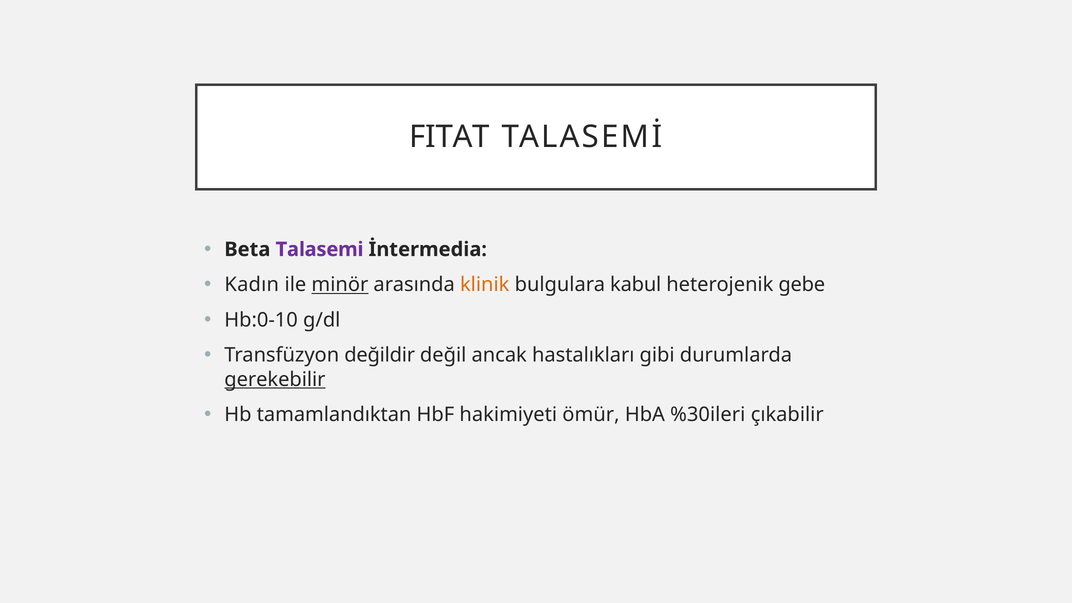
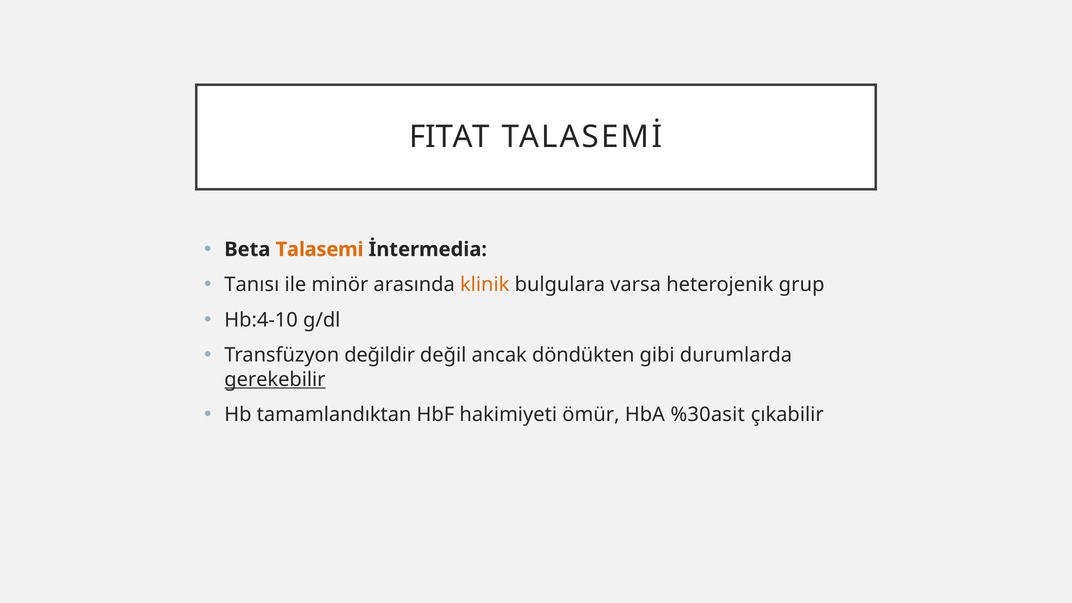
Talasemi colour: purple -> orange
Kadın: Kadın -> Tanısı
minör underline: present -> none
kabul: kabul -> varsa
gebe: gebe -> grup
Hb:0-10: Hb:0-10 -> Hb:4-10
hastalıkları: hastalıkları -> döndükten
%30ileri: %30ileri -> %30asit
